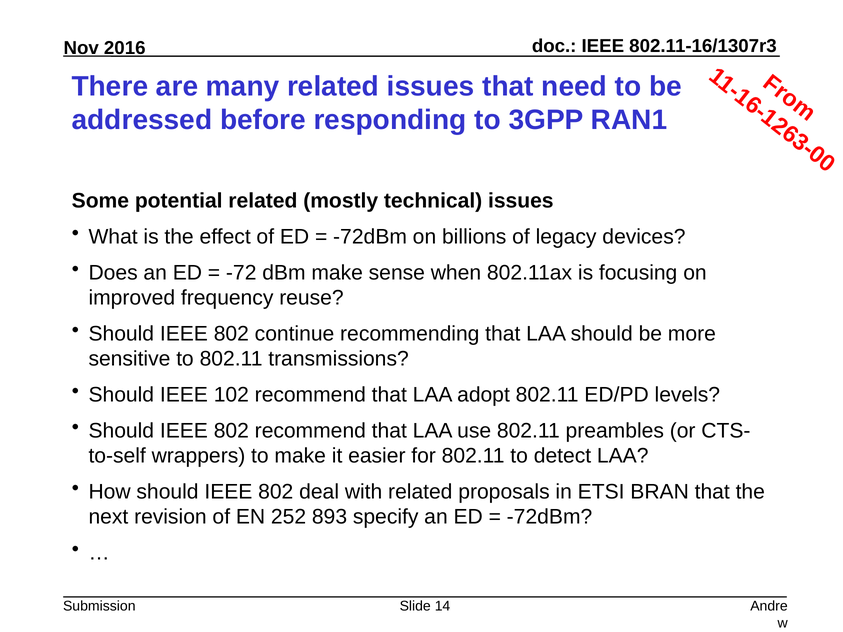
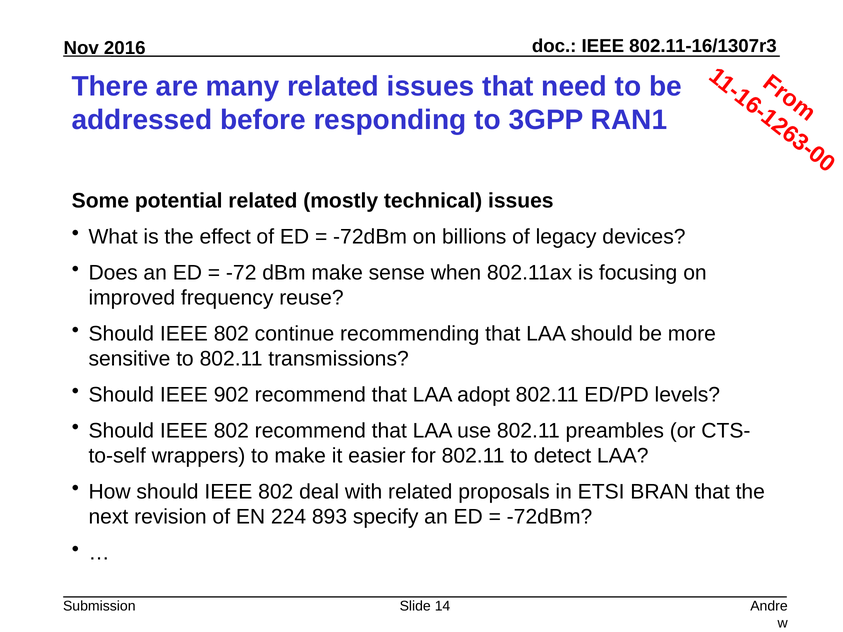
102: 102 -> 902
252: 252 -> 224
